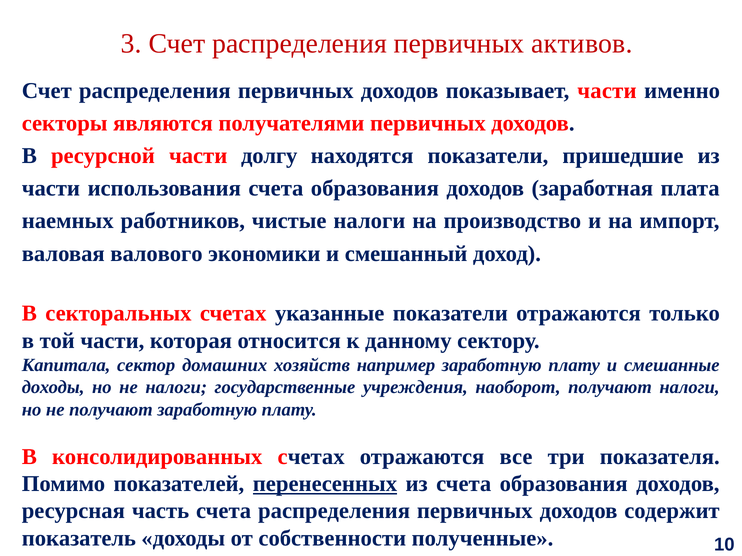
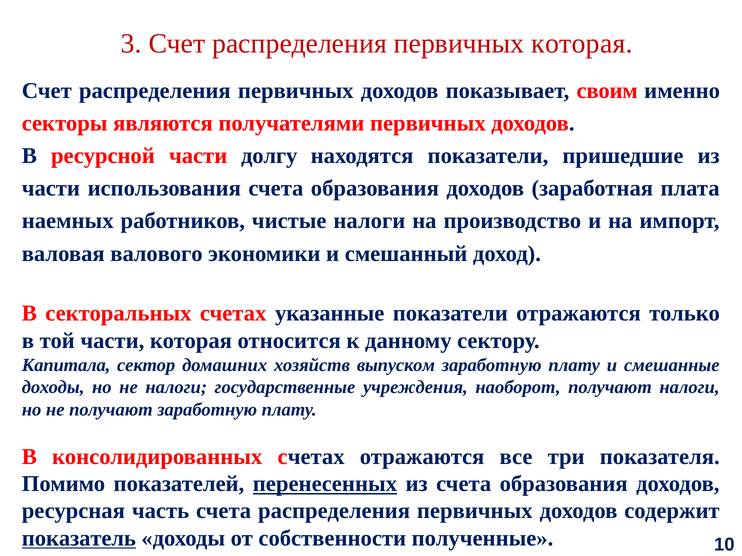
первичных активов: активов -> которая
показывает части: части -> своим
например: например -> выпуском
показатель underline: none -> present
